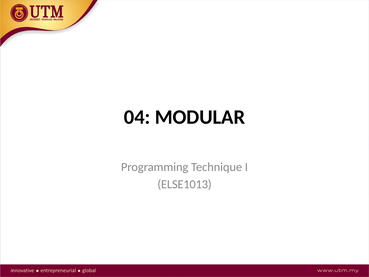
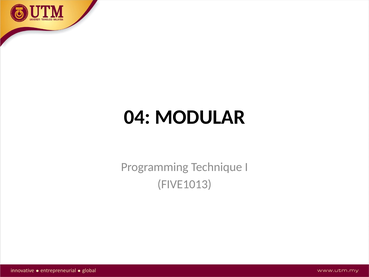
ELSE1013: ELSE1013 -> FIVE1013
